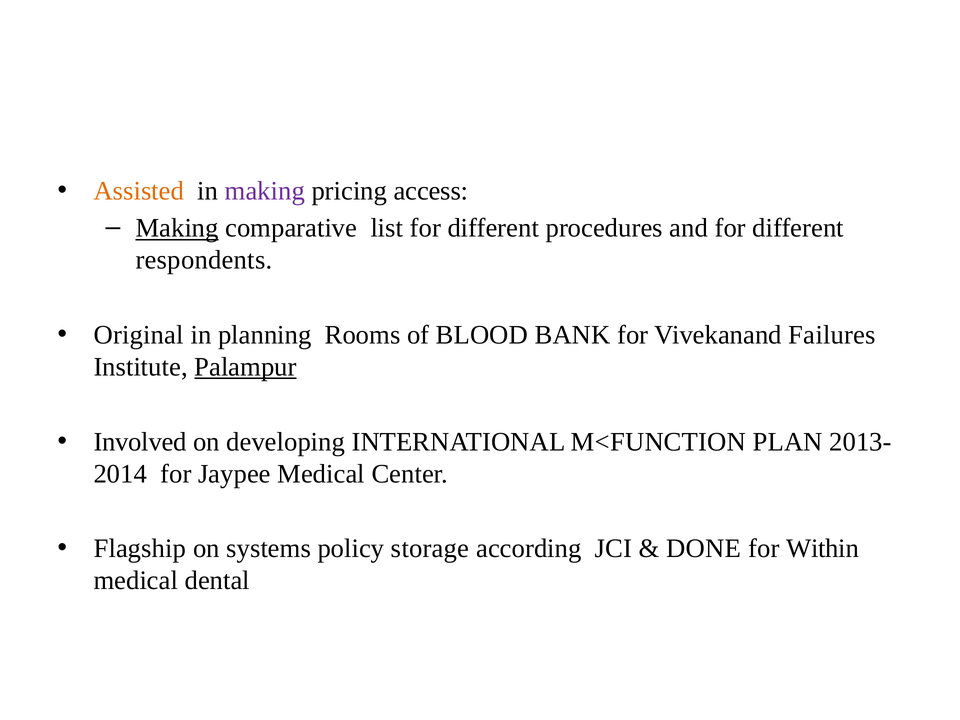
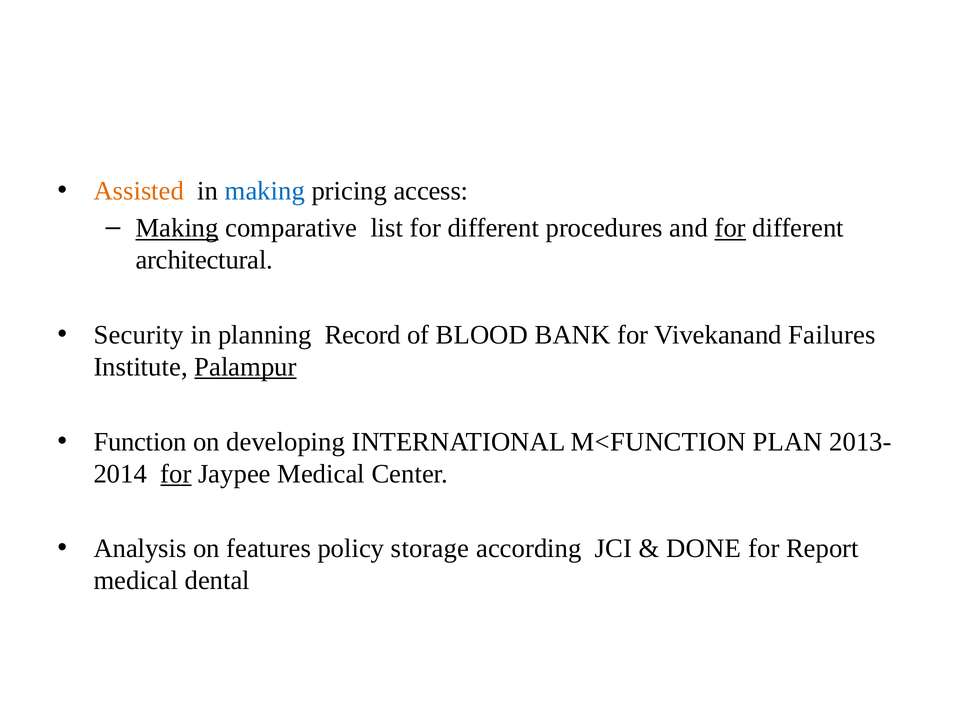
making at (265, 191) colour: purple -> blue
for at (730, 228) underline: none -> present
respondents: respondents -> architectural
Original: Original -> Security
Rooms: Rooms -> Record
Involved: Involved -> Function
for at (176, 474) underline: none -> present
Flagship: Flagship -> Analysis
systems: systems -> features
Within: Within -> Report
